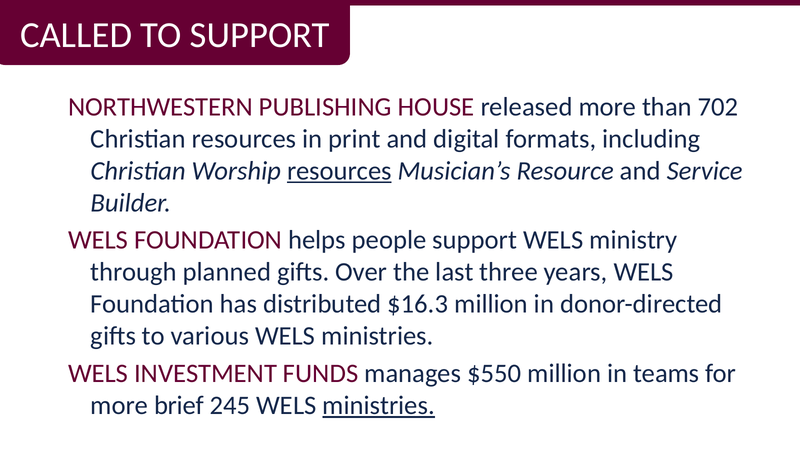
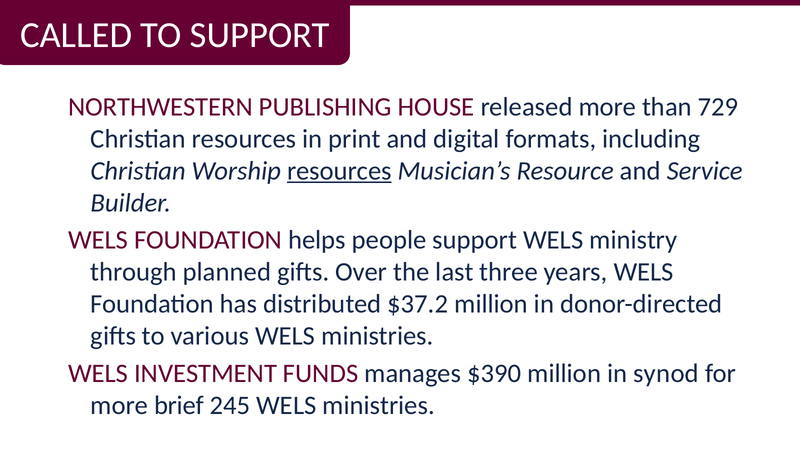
702: 702 -> 729
$16.3: $16.3 -> $37.2
$550: $550 -> $390
teams: teams -> synod
ministries at (379, 406) underline: present -> none
